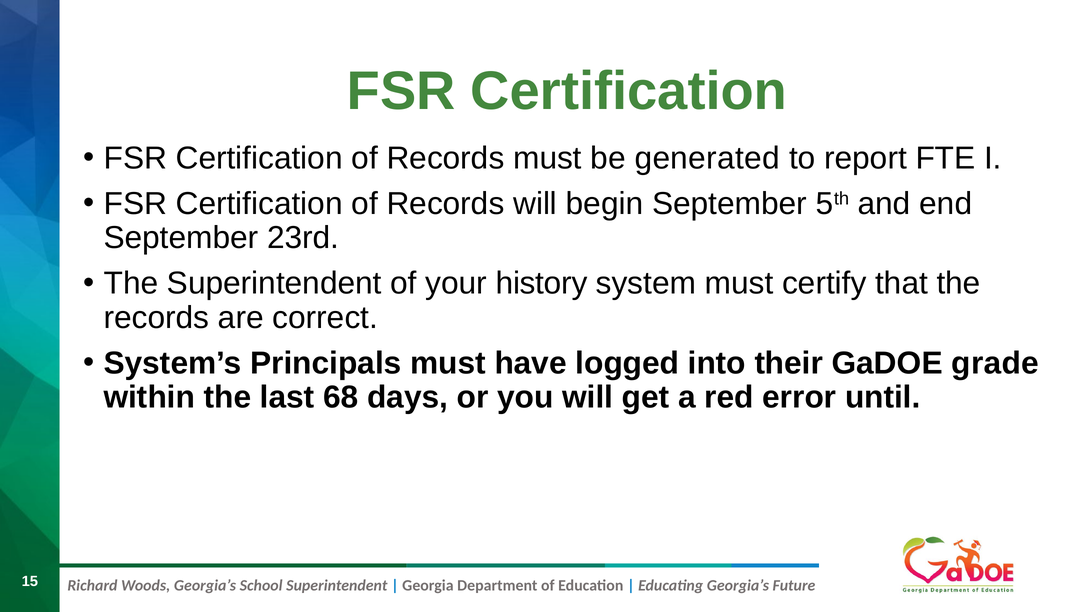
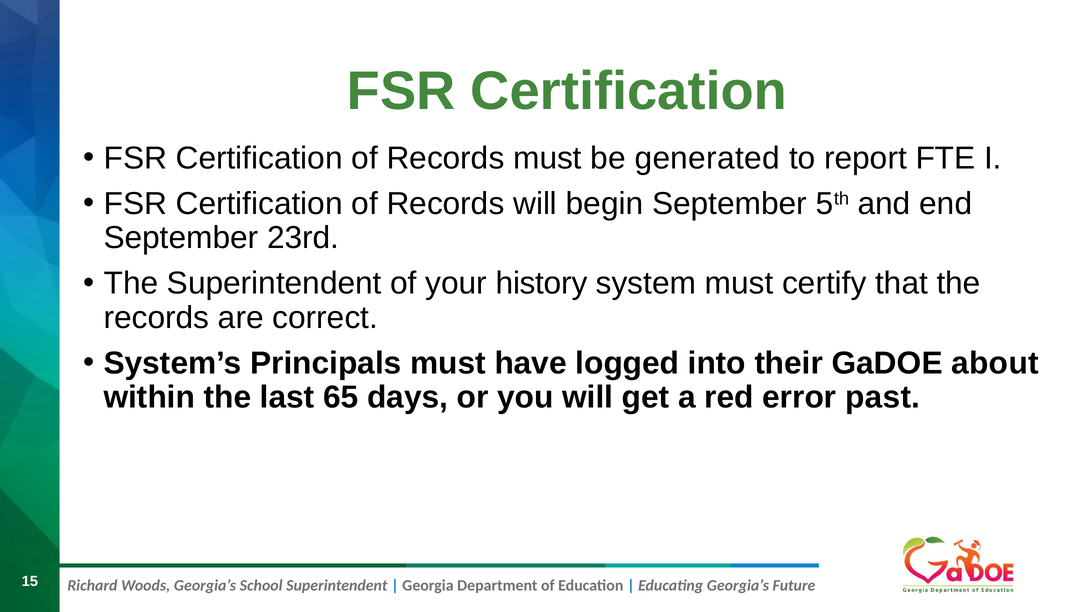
grade: grade -> about
68: 68 -> 65
until: until -> past
